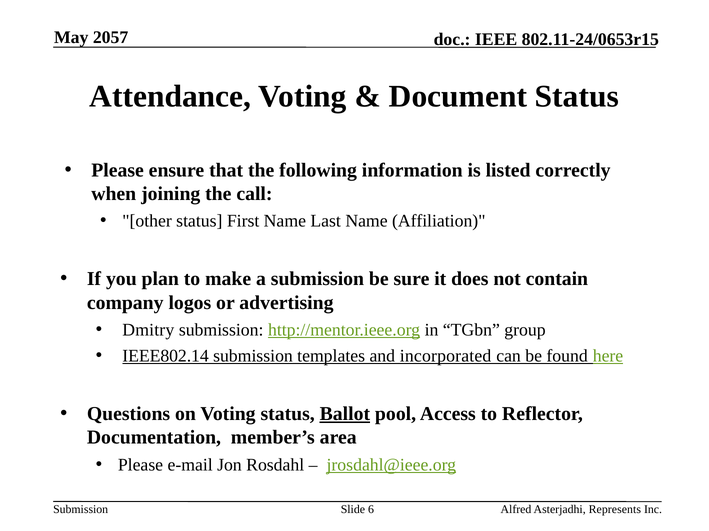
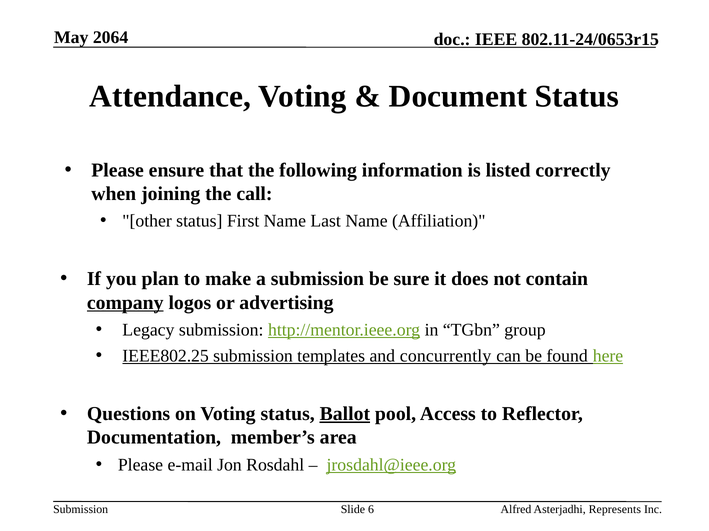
2057: 2057 -> 2064
company underline: none -> present
Dmitry: Dmitry -> Legacy
IEEE802.14: IEEE802.14 -> IEEE802.25
incorporated: incorporated -> concurrently
